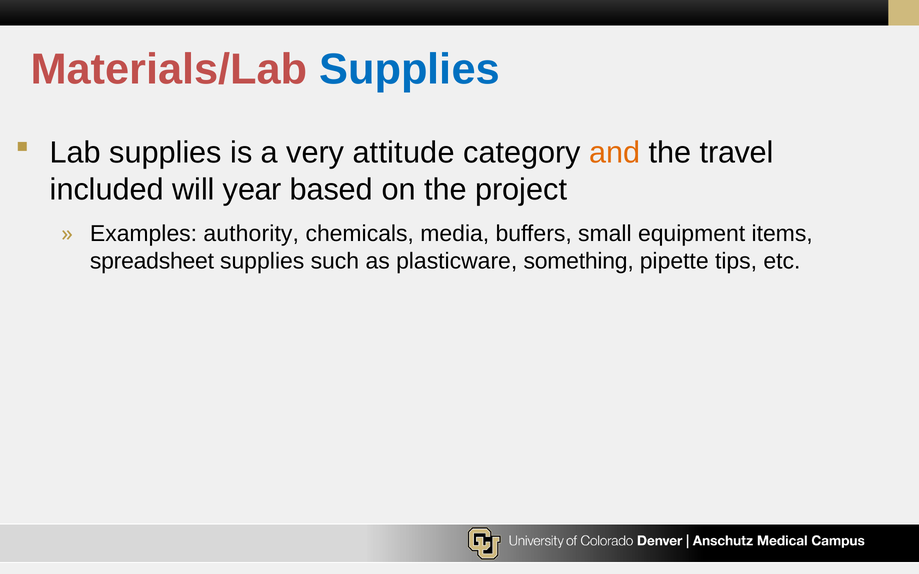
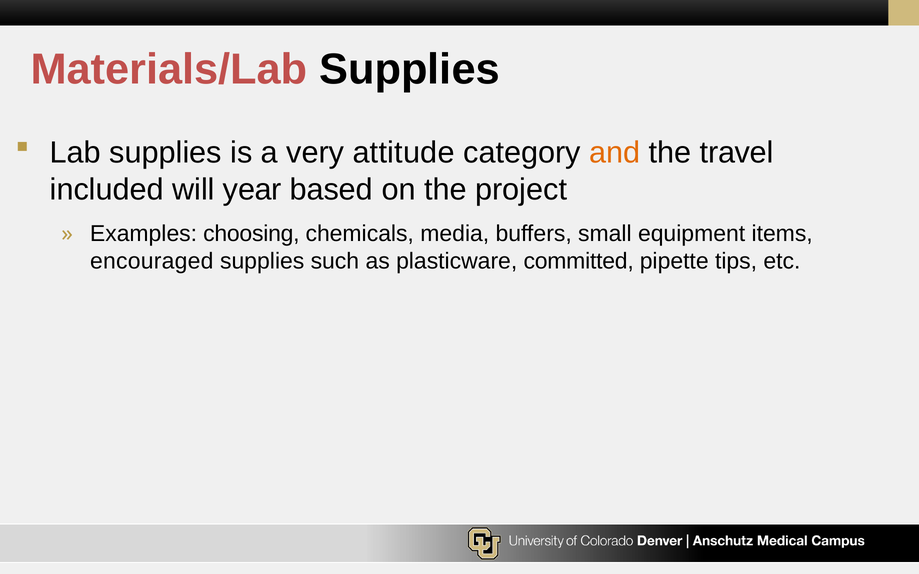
Supplies at (409, 69) colour: blue -> black
authority: authority -> choosing
spreadsheet: spreadsheet -> encouraged
something: something -> committed
